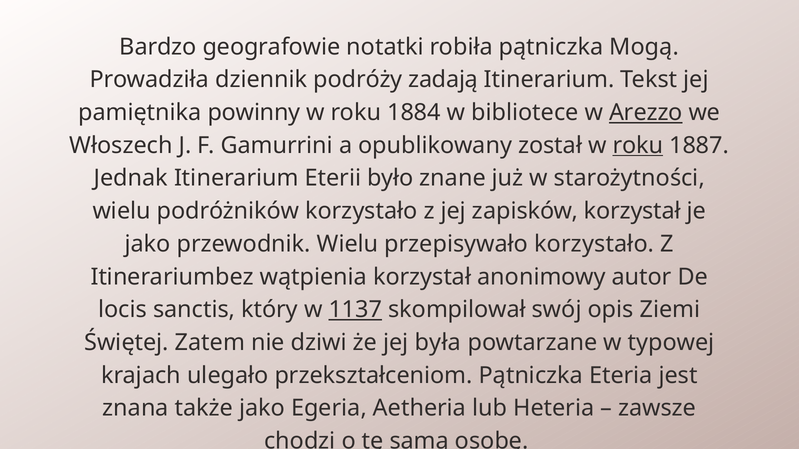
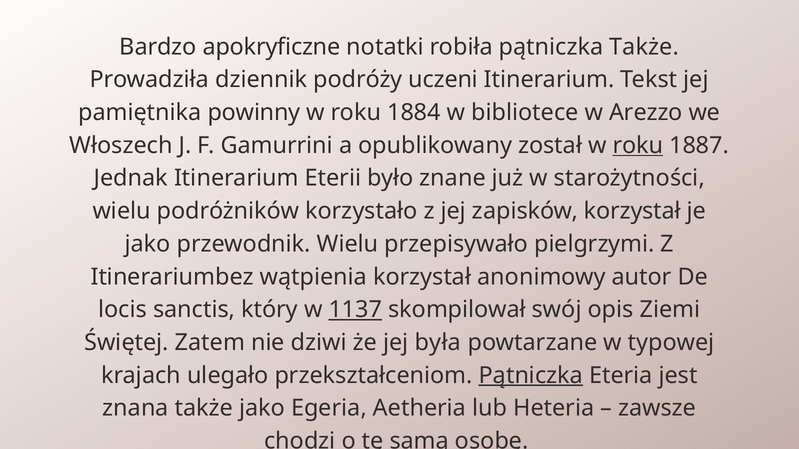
geografowie: geografowie -> apokryficzne
pątniczka Mogą: Mogą -> Także
zadają: zadają -> uczeni
Arezzo underline: present -> none
przepisywało korzystało: korzystało -> pielgrzymi
Pątniczka at (531, 376) underline: none -> present
